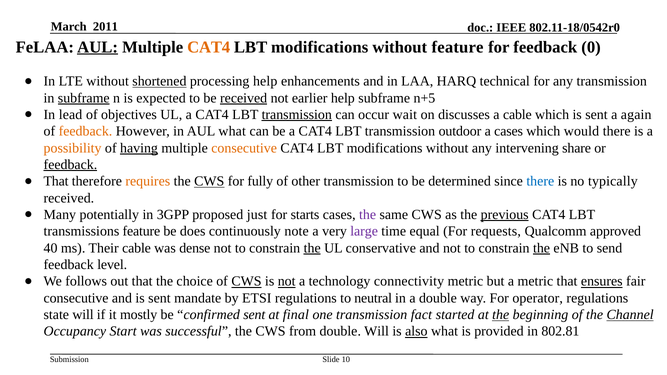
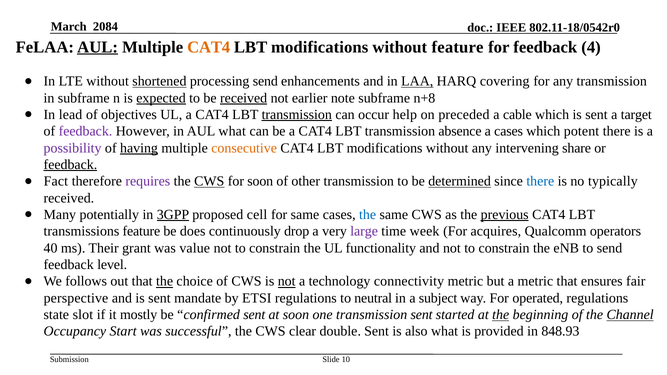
2011: 2011 -> 2084
0: 0 -> 4
processing help: help -> send
LAA underline: none -> present
technical: technical -> covering
subframe at (84, 98) underline: present -> none
expected underline: none -> present
earlier help: help -> note
n+5: n+5 -> n+8
wait: wait -> help
discusses: discusses -> preceded
again: again -> target
feedback at (85, 131) colour: orange -> purple
outdoor: outdoor -> absence
would: would -> potent
possibility colour: orange -> purple
That at (56, 181): That -> Fact
requires colour: orange -> purple
for fully: fully -> soon
determined underline: none -> present
3GPP underline: none -> present
just: just -> cell
for starts: starts -> same
the at (368, 215) colour: purple -> blue
note: note -> drop
equal: equal -> week
requests: requests -> acquires
approved: approved -> operators
Their cable: cable -> grant
dense: dense -> value
the at (312, 248) underline: present -> none
conservative: conservative -> functionality
the at (542, 248) underline: present -> none
the at (165, 282) underline: none -> present
CWS at (246, 282) underline: present -> none
ensures underline: present -> none
consecutive at (76, 298): consecutive -> perspective
a double: double -> subject
operator: operator -> operated
state will: will -> slot
at final: final -> soon
transmission fact: fact -> sent
from: from -> clear
double Will: Will -> Sent
also underline: present -> none
802.81: 802.81 -> 848.93
